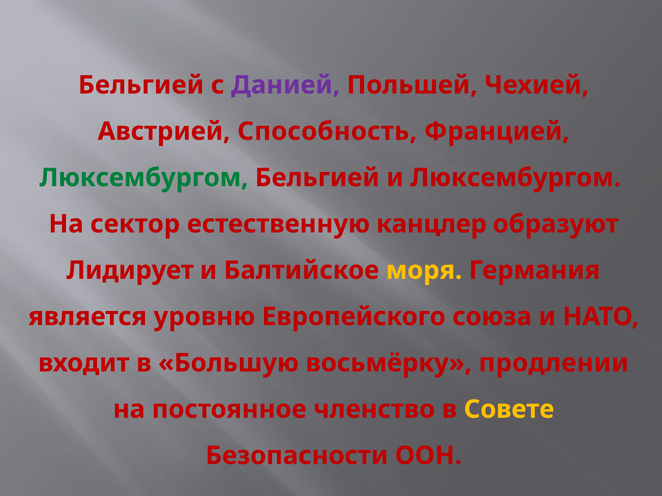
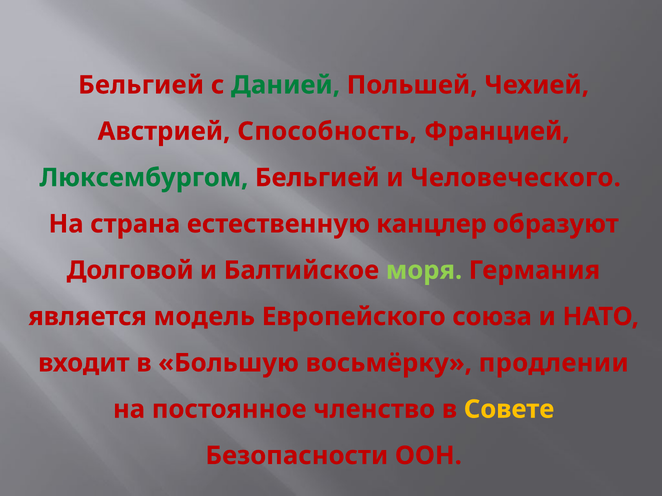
Данией colour: purple -> green
и Люксембургом: Люксембургом -> Человеческого
сектор: сектор -> страна
Лидирует: Лидирует -> Долговой
моря colour: yellow -> light green
уровню: уровню -> модель
